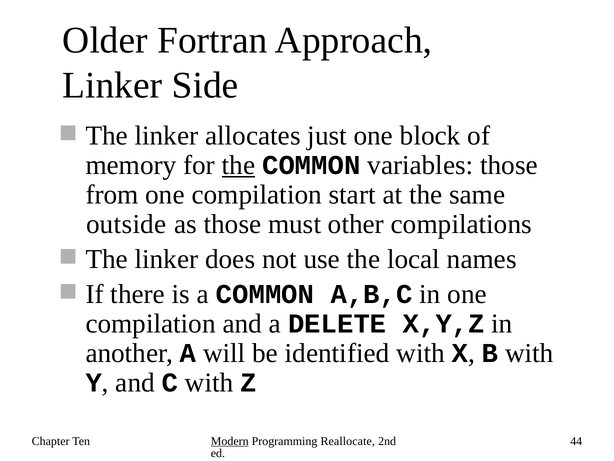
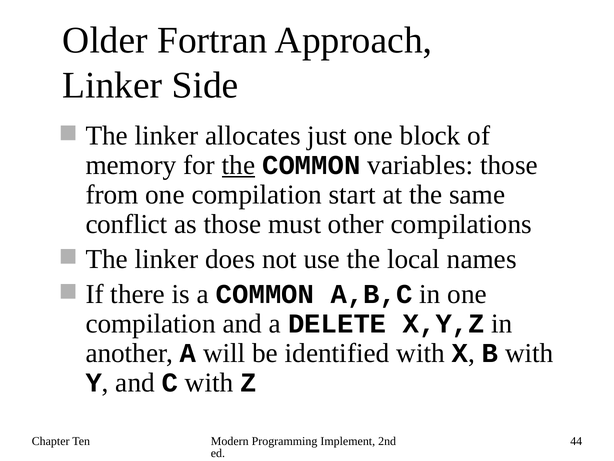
outside: outside -> conflict
Modern underline: present -> none
Reallocate: Reallocate -> Implement
